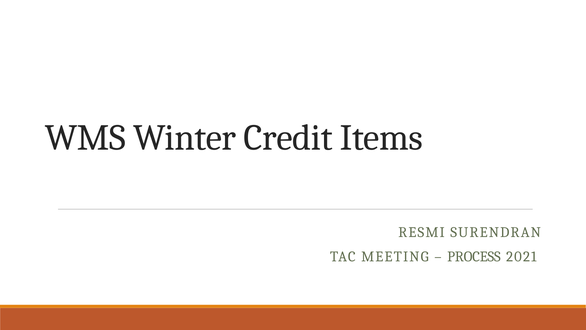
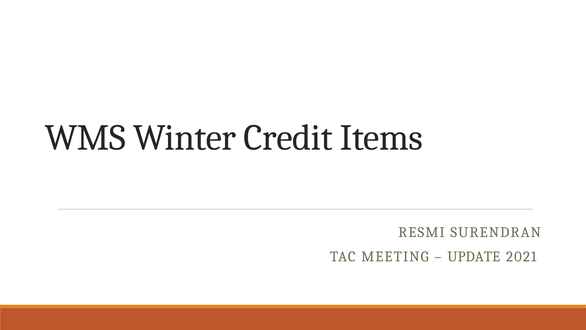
PROCESS: PROCESS -> UPDATE
